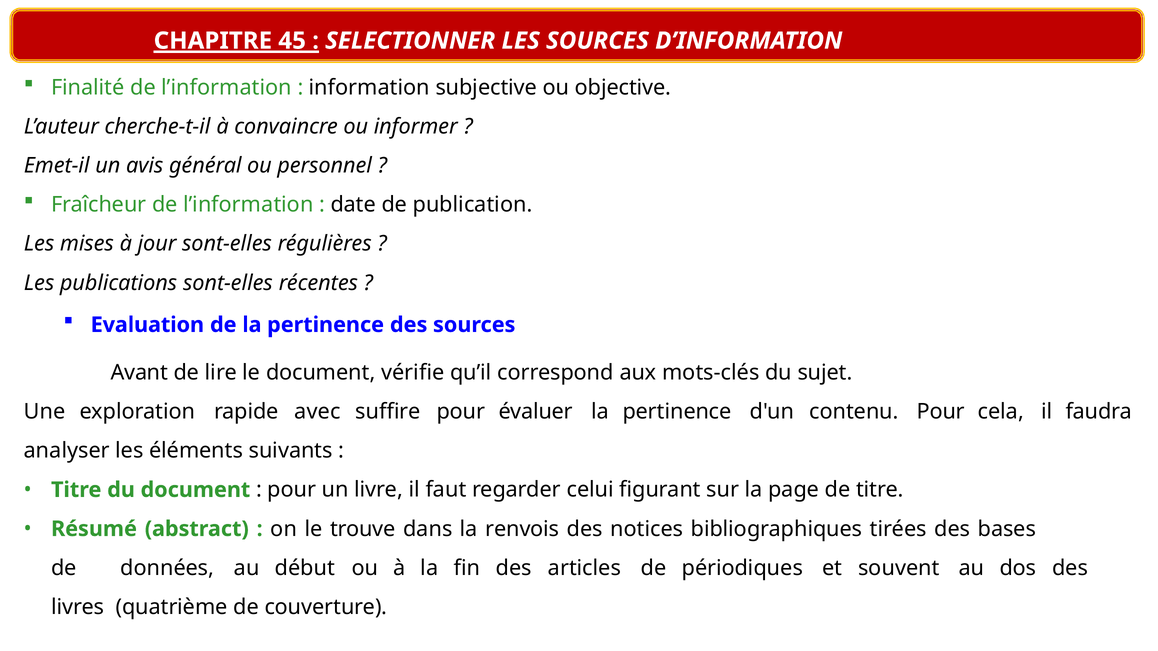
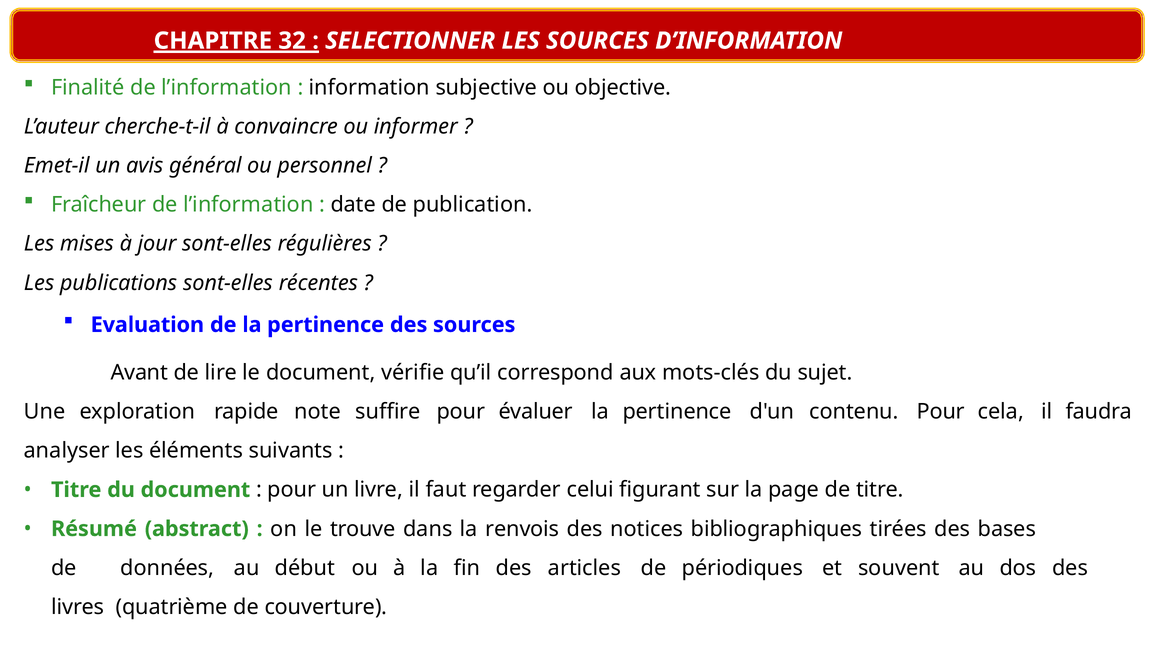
45: 45 -> 32
avec: avec -> note
